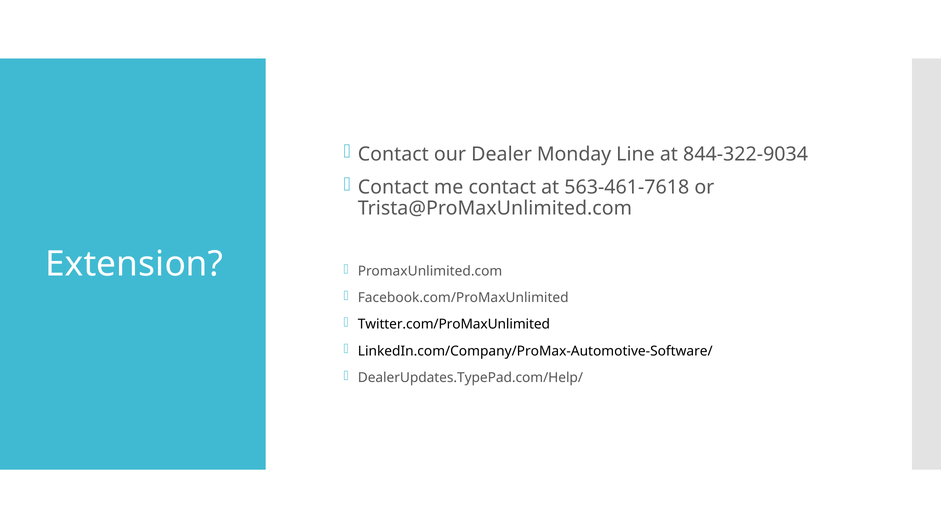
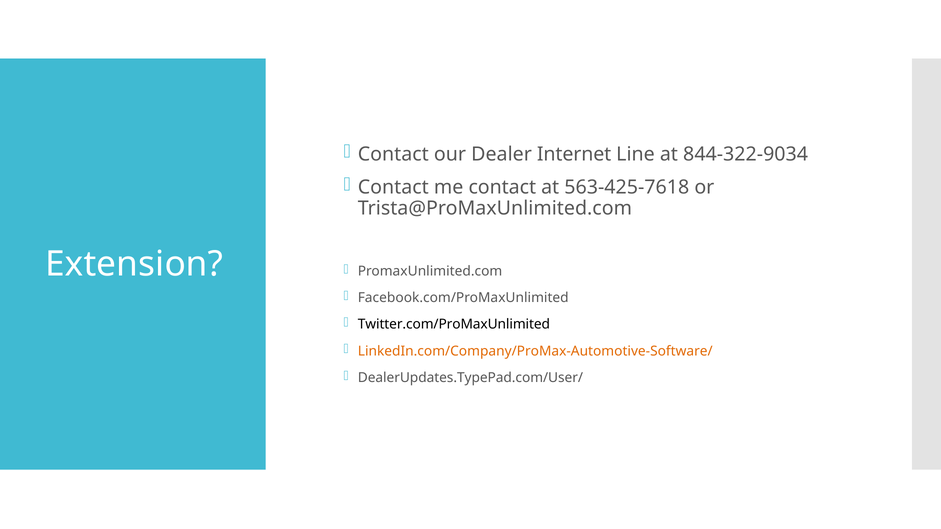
Monday: Monday -> Internet
563-461-7618: 563-461-7618 -> 563-425-7618
LinkedIn.com/Company/ProMax-Automotive-Software/ colour: black -> orange
DealerUpdates.TypePad.com/Help/: DealerUpdates.TypePad.com/Help/ -> DealerUpdates.TypePad.com/User/
